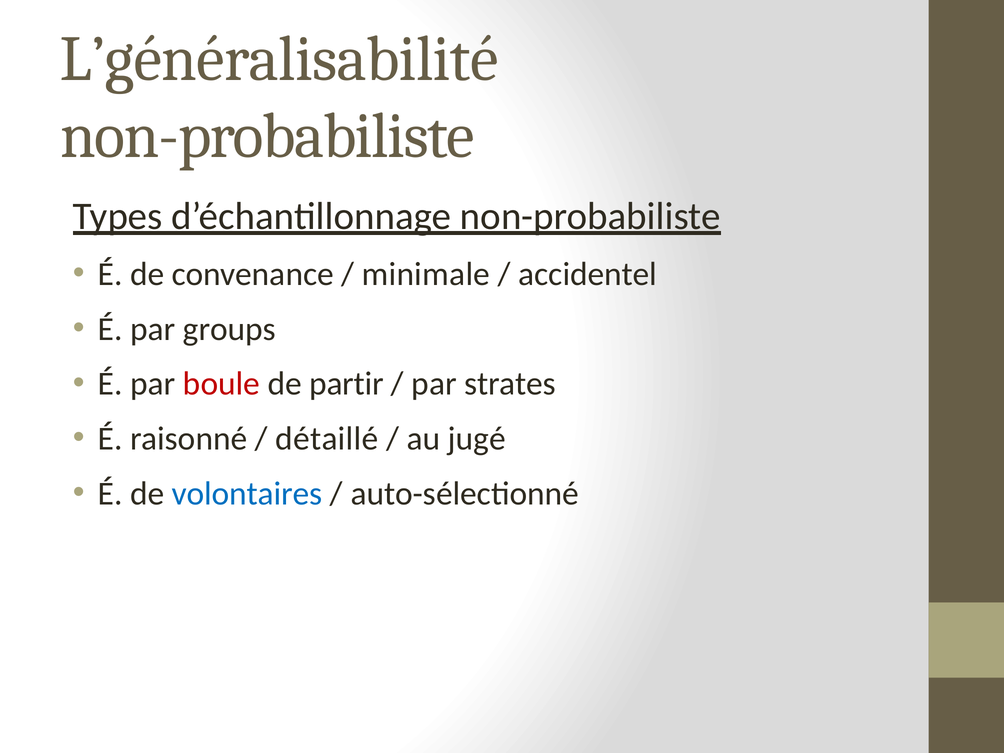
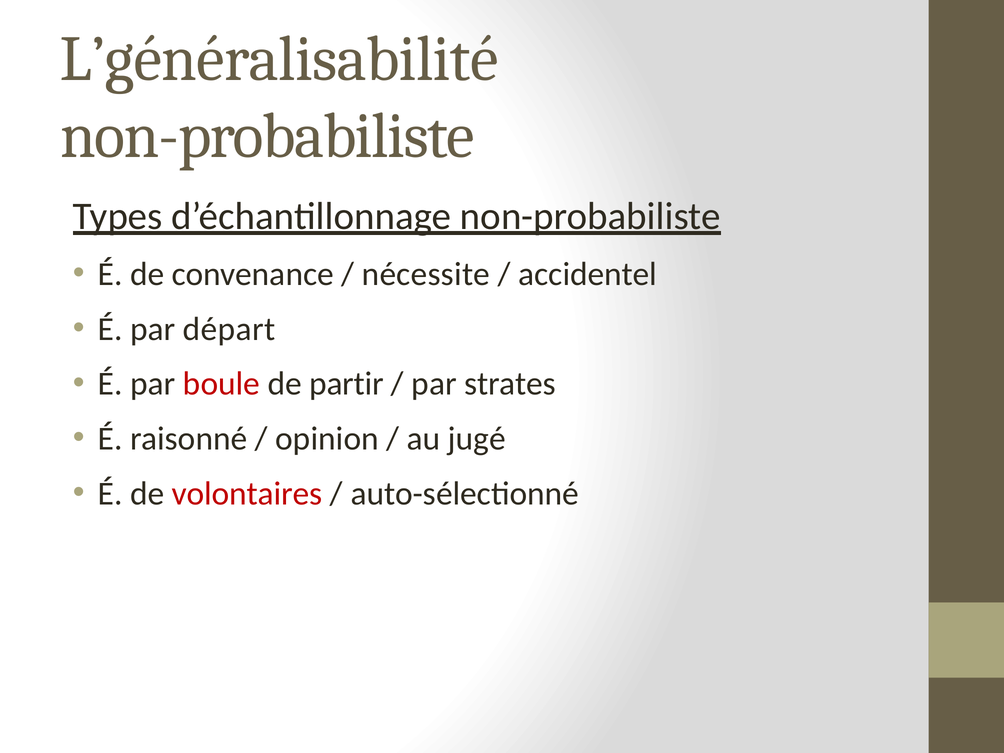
minimale: minimale -> nécessite
groups: groups -> départ
détaillé: détaillé -> opinion
volontaires colour: blue -> red
